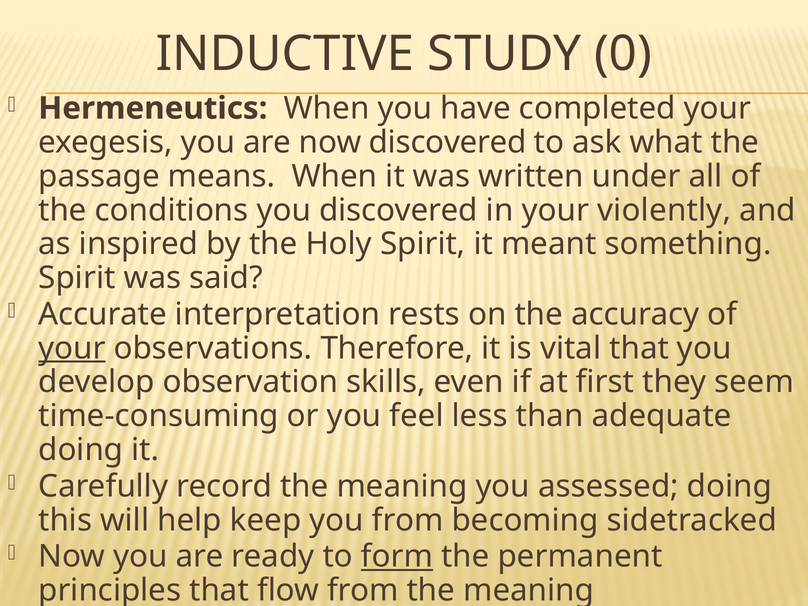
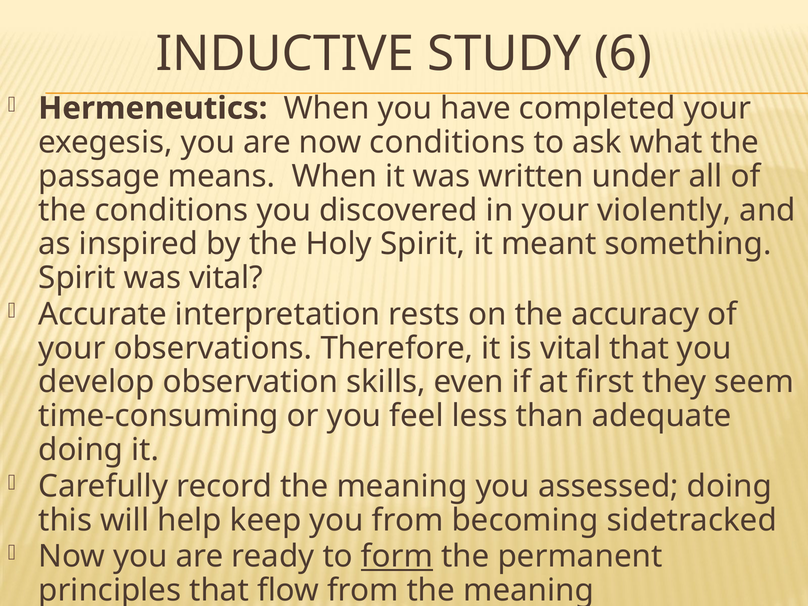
0: 0 -> 6
now discovered: discovered -> conditions
was said: said -> vital
your at (72, 348) underline: present -> none
